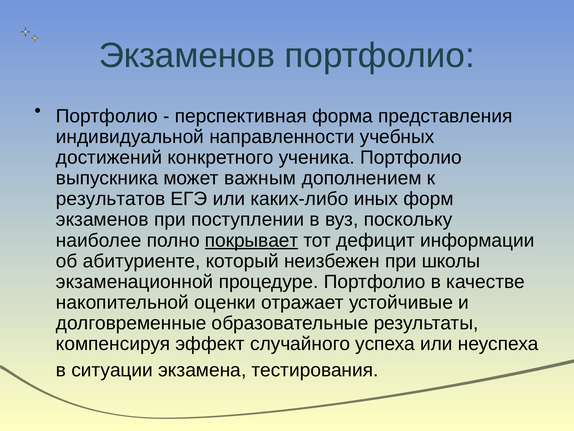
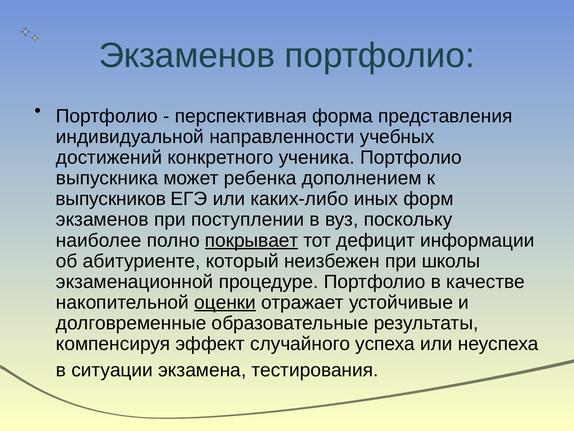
важным: важным -> ребенка
результатов: результатов -> выпускников
оценки underline: none -> present
